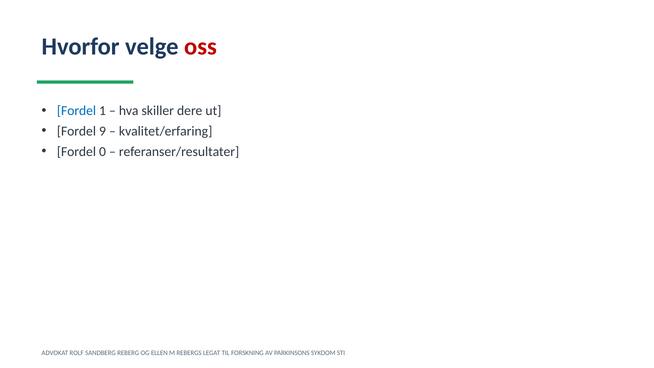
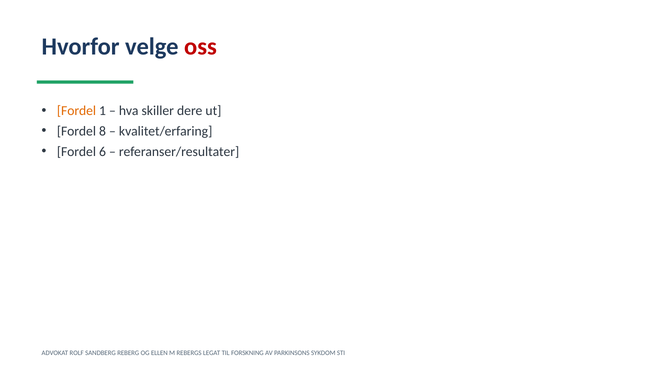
Fordel at (77, 111) colour: blue -> orange
9: 9 -> 8
0: 0 -> 6
